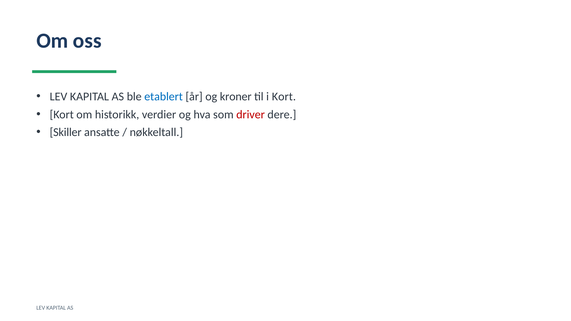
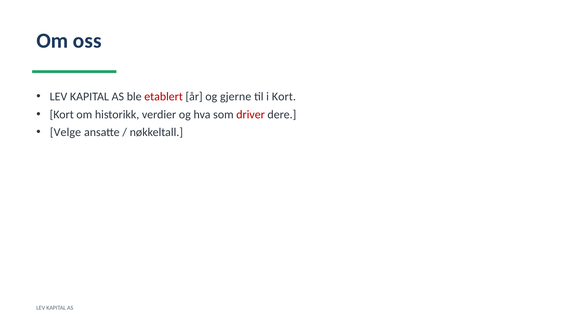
etablert colour: blue -> red
kroner: kroner -> gjerne
Skiller: Skiller -> Velge
